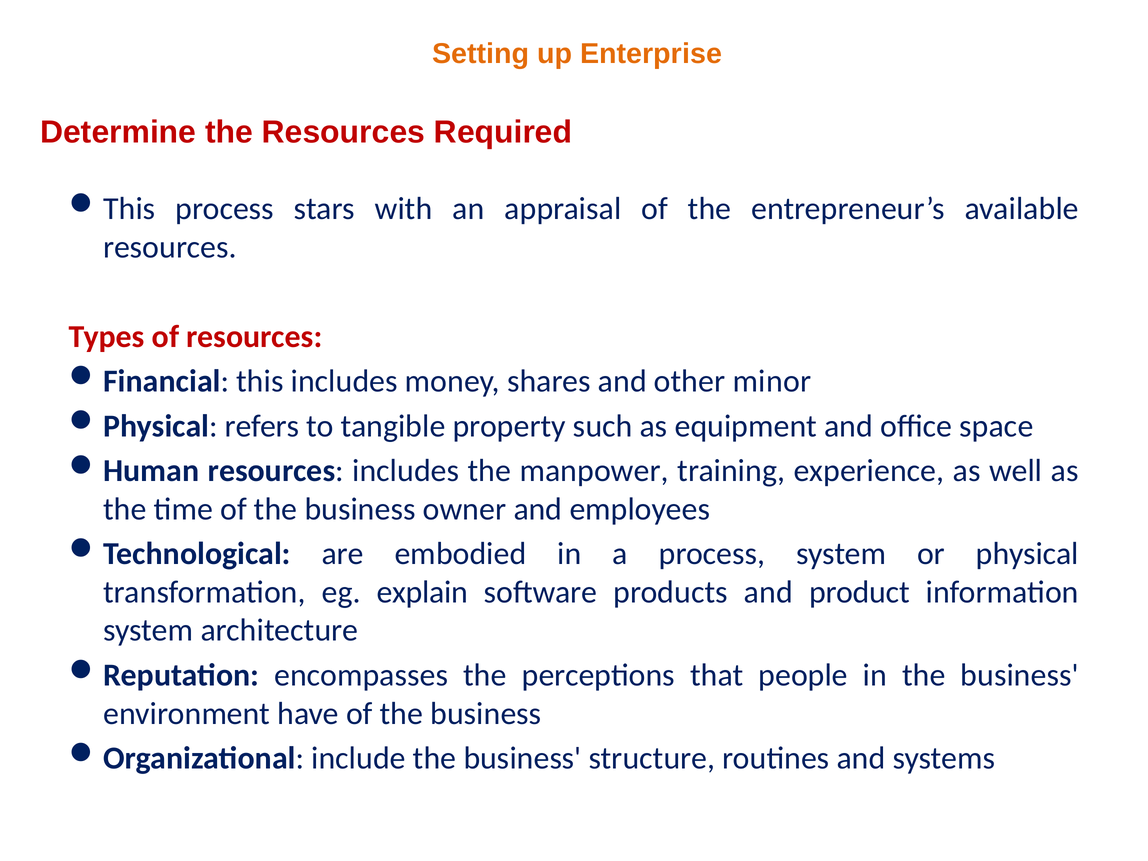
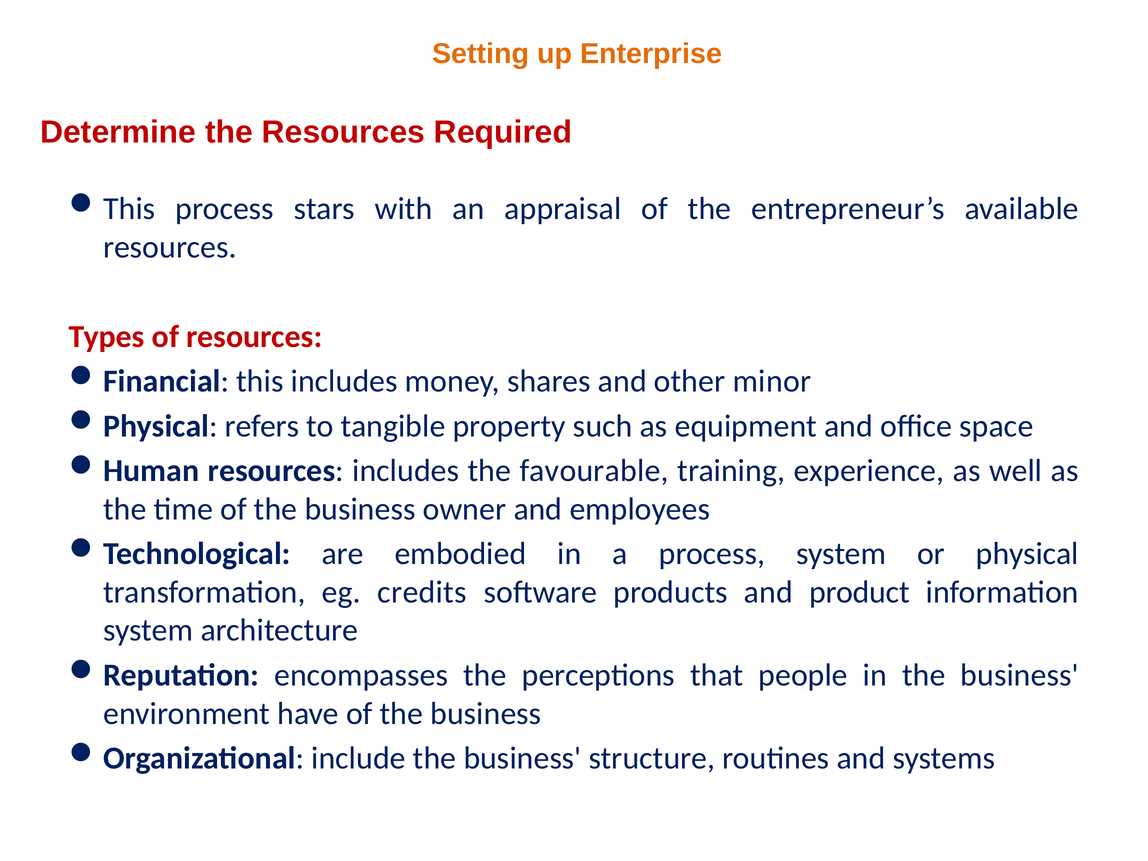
manpower: manpower -> favourable
explain: explain -> credits
